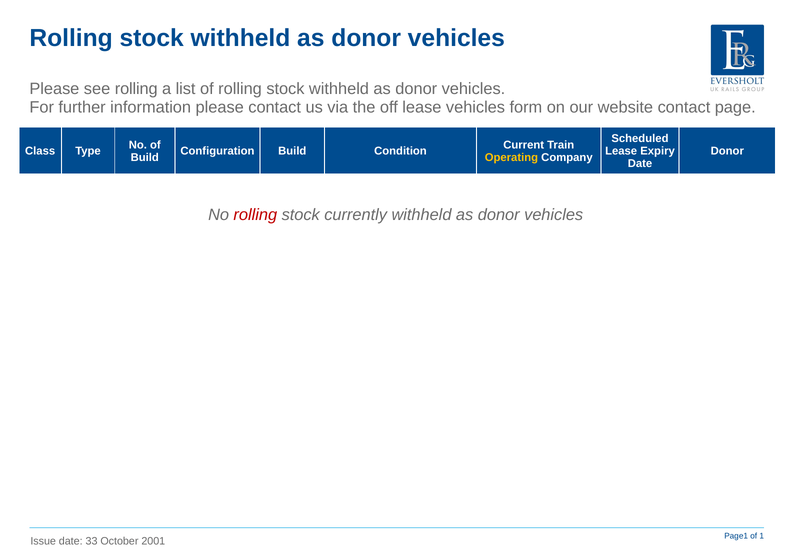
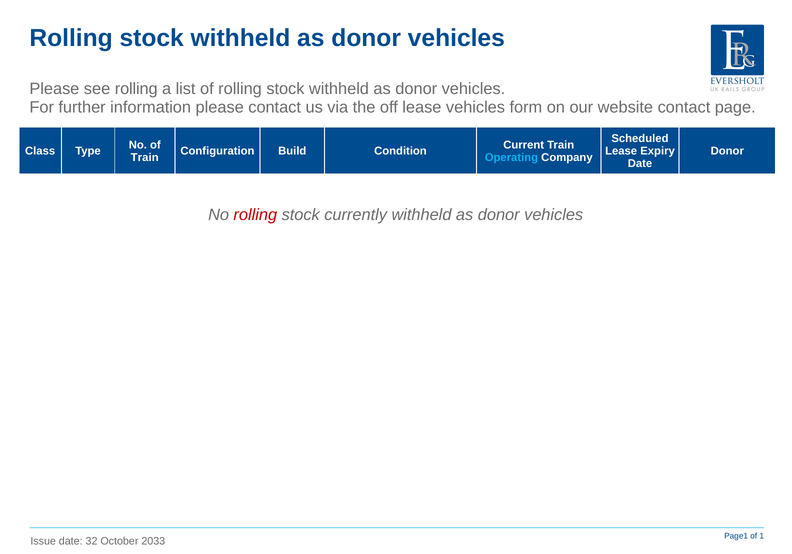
Build at (145, 157): Build -> Train
Operating colour: yellow -> light blue
33: 33 -> 32
2001: 2001 -> 2033
